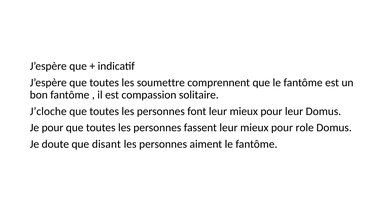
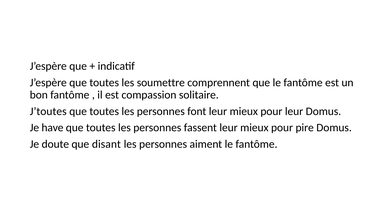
J’cloche: J’cloche -> J’toutes
Je pour: pour -> have
role: role -> pire
